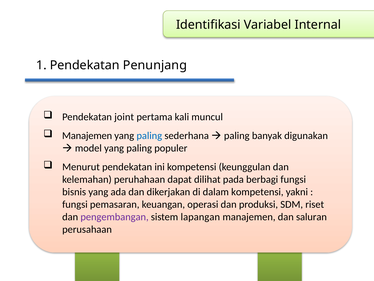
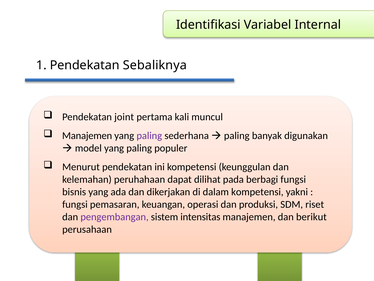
Penunjang: Penunjang -> Sebaliknya
paling at (149, 135) colour: blue -> purple
lapangan: lapangan -> intensitas
saluran: saluran -> berikut
